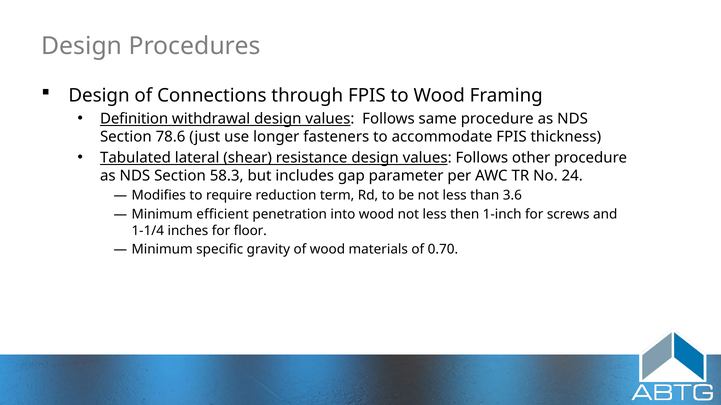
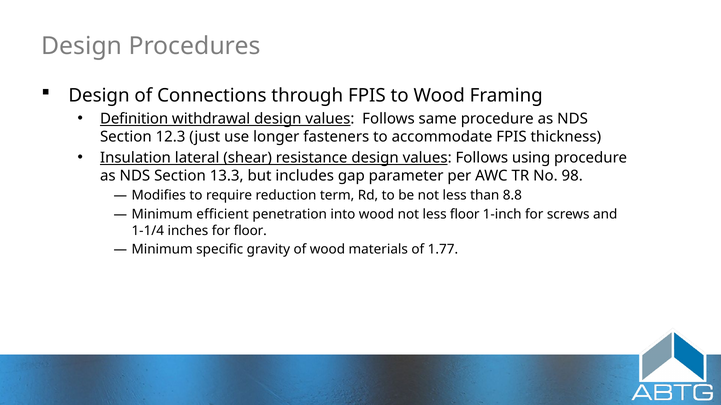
78.6: 78.6 -> 12.3
Tabulated: Tabulated -> Insulation
other: other -> using
58.3: 58.3 -> 13.3
24: 24 -> 98
3.6: 3.6 -> 8.8
less then: then -> floor
0.70: 0.70 -> 1.77
